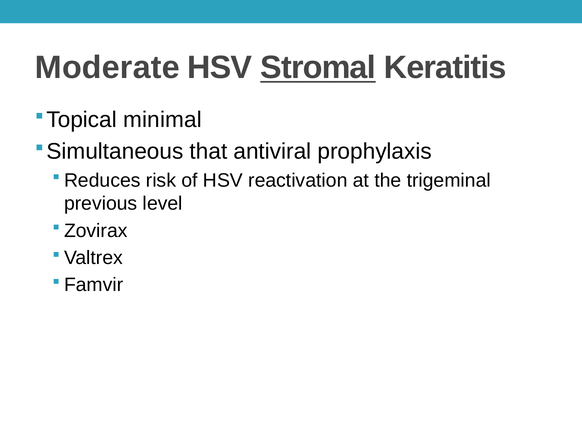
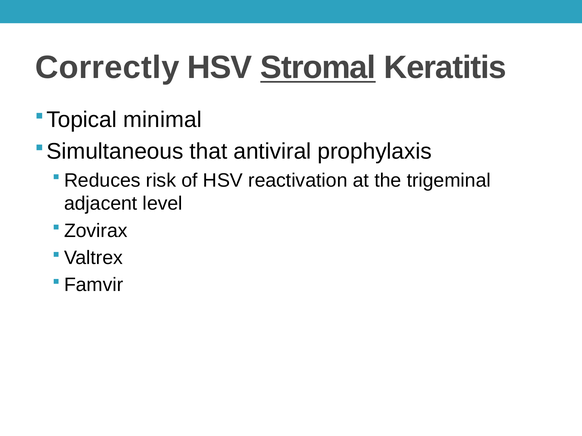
Moderate: Moderate -> Correctly
previous: previous -> adjacent
